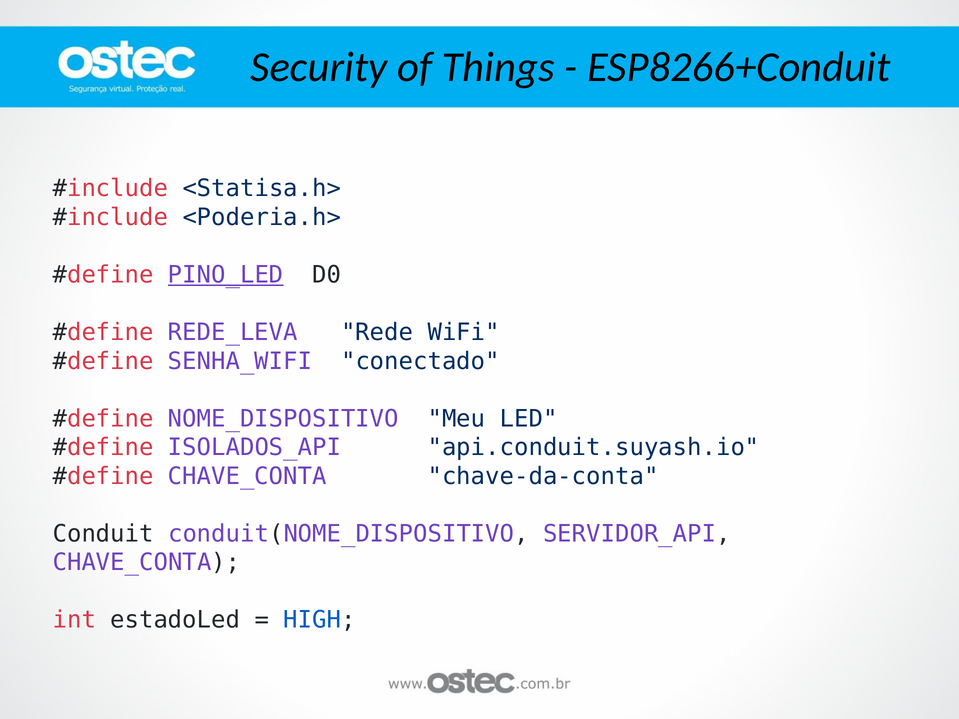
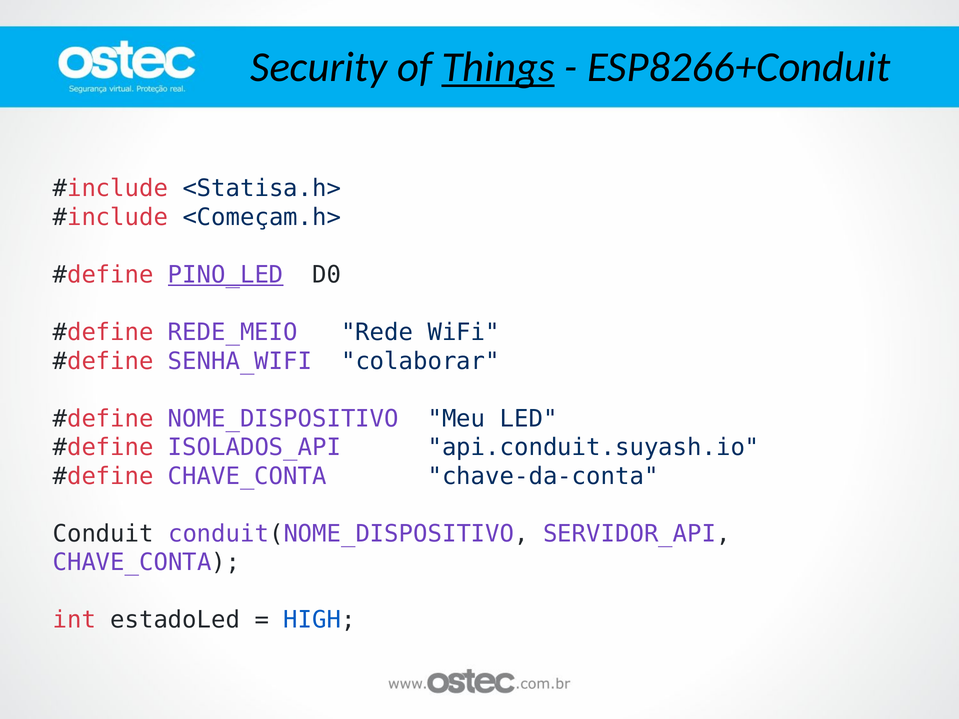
Things underline: none -> present
<Poderia.h>: <Poderia.h> -> <Começam.h>
REDE_LEVA: REDE_LEVA -> REDE_MEIO
conectado: conectado -> colaborar
